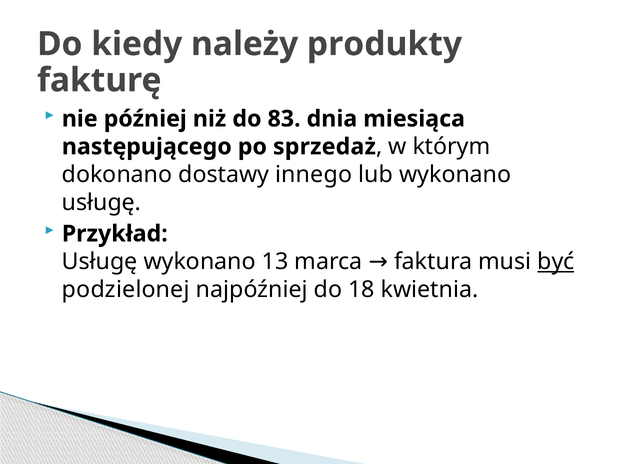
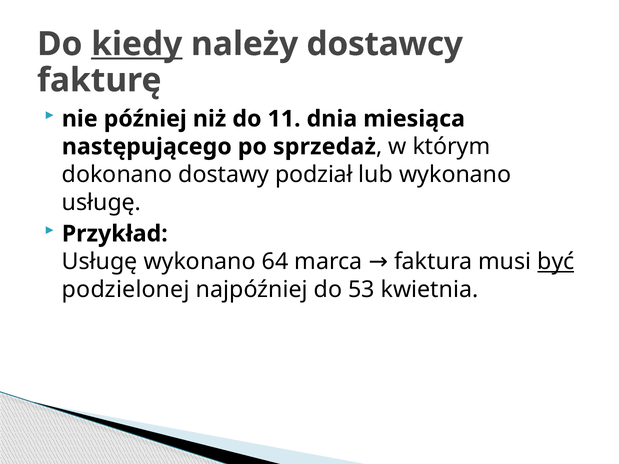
kiedy underline: none -> present
produkty: produkty -> dostawcy
83: 83 -> 11
innego: innego -> podział
13: 13 -> 64
18: 18 -> 53
